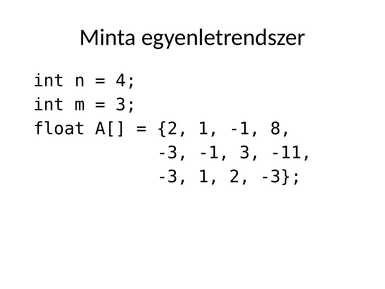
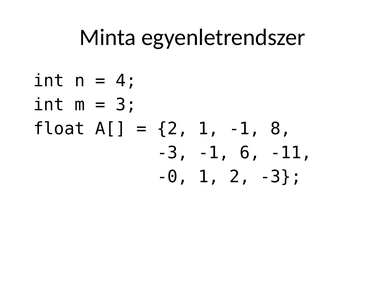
-1 3: 3 -> 6
-3 at (173, 177): -3 -> -0
